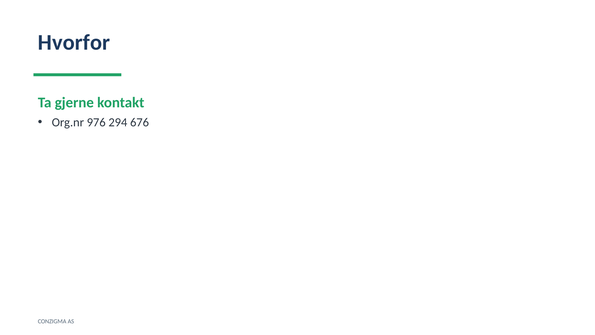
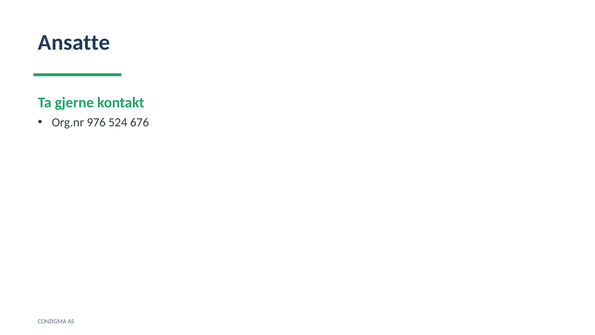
Hvorfor: Hvorfor -> Ansatte
294: 294 -> 524
